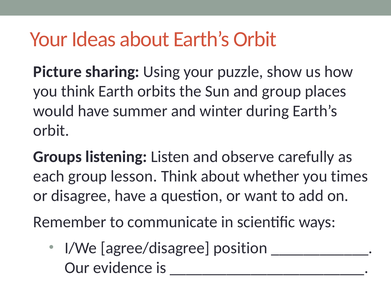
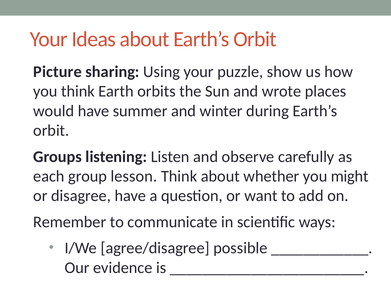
and group: group -> wrote
times: times -> might
position: position -> possible
